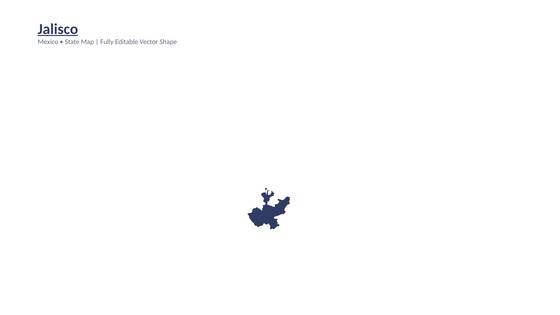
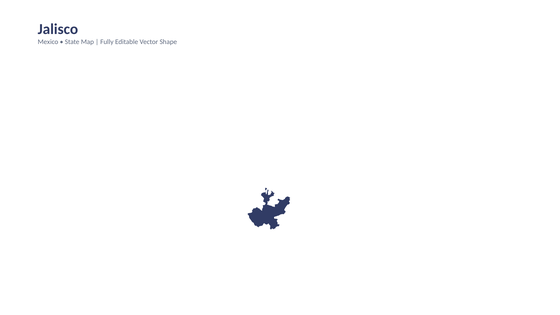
Jalisco underline: present -> none
